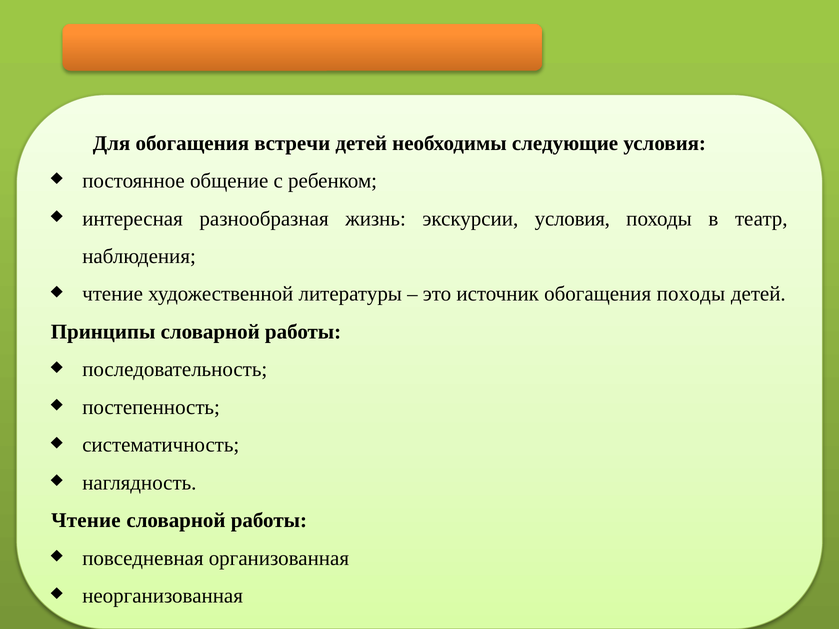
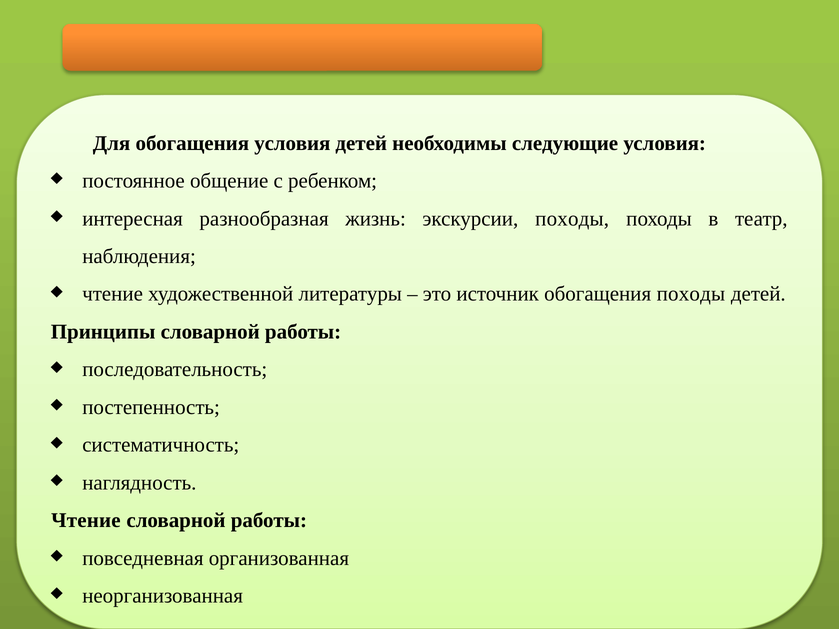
обогащения встречи: встречи -> условия
экскурсии условия: условия -> походы
